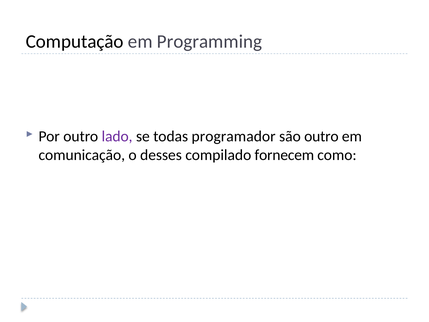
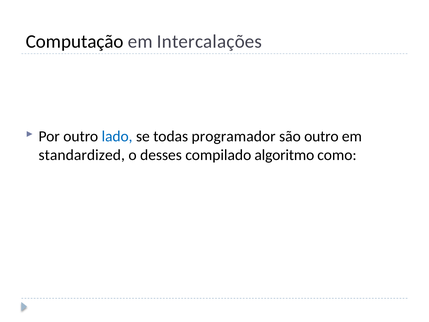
Programming: Programming -> Intercalações
lado colour: purple -> blue
comunicação: comunicação -> standardized
fornecem: fornecem -> algoritmo
